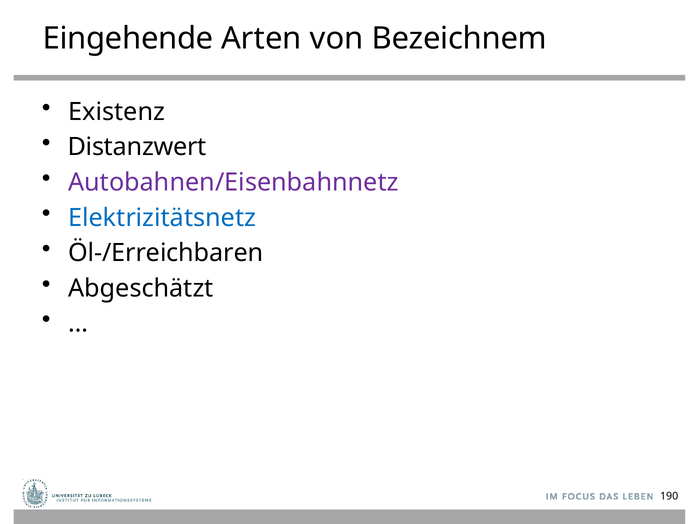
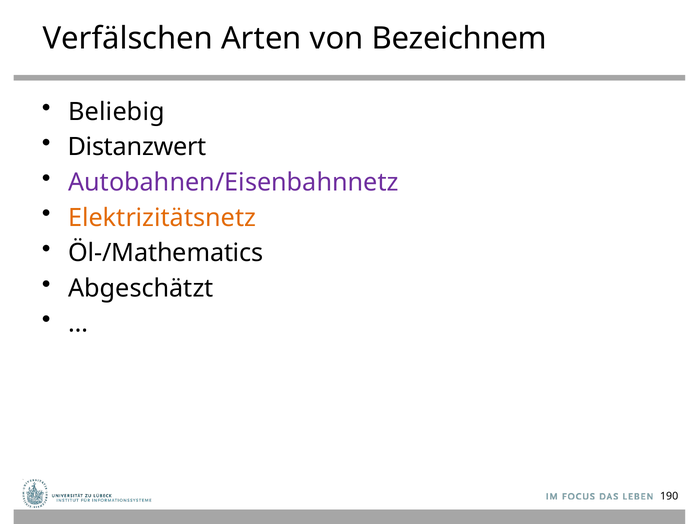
Eingehende: Eingehende -> Verfälschen
Existenz: Existenz -> Beliebig
Elektrizitätsnetz colour: blue -> orange
Öl-/Erreichbaren: Öl-/Erreichbaren -> Öl-/Mathematics
